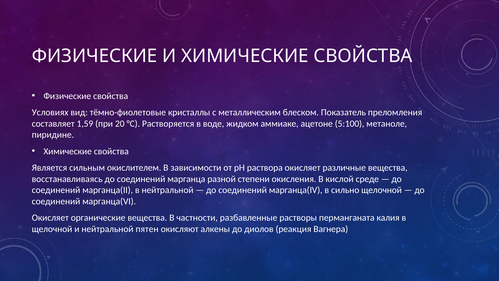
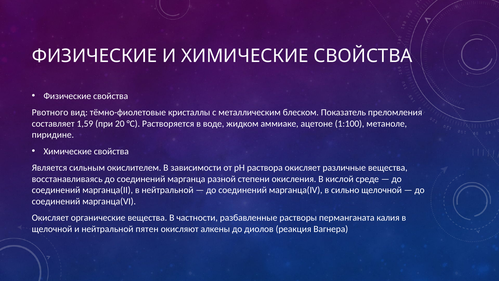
Условиях: Условиях -> Рвотного
5:100: 5:100 -> 1:100
